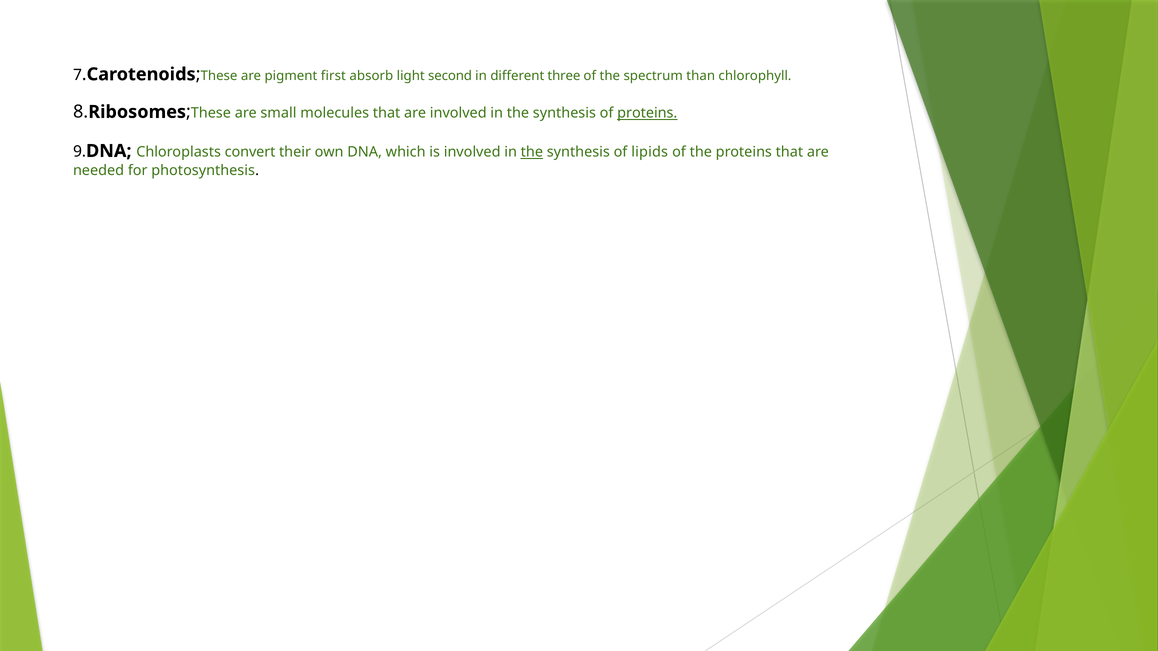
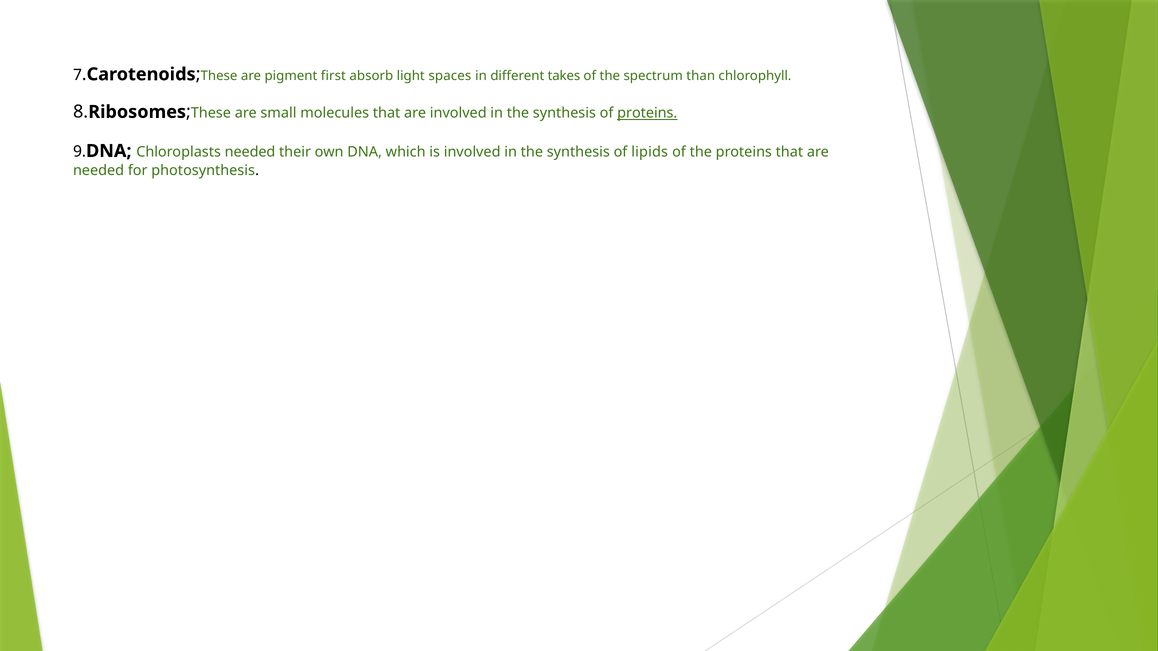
second: second -> spaces
three: three -> takes
Chloroplasts convert: convert -> needed
the at (532, 152) underline: present -> none
